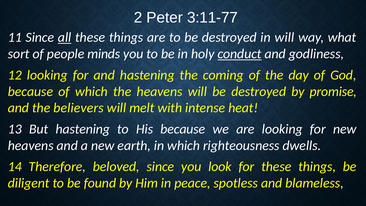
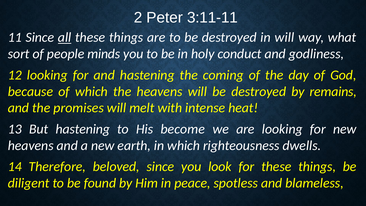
3:11-77: 3:11-77 -> 3:11-11
conduct underline: present -> none
promise: promise -> remains
believers: believers -> promises
His because: because -> become
